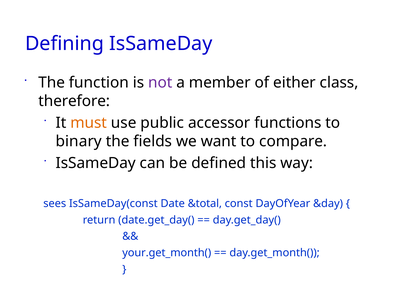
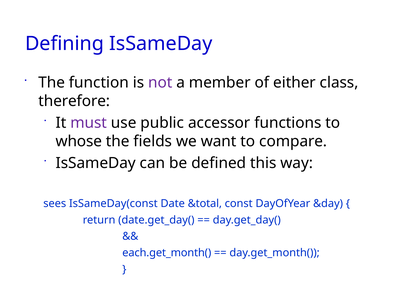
must colour: orange -> purple
binary: binary -> whose
your.get_month(: your.get_month( -> each.get_month(
